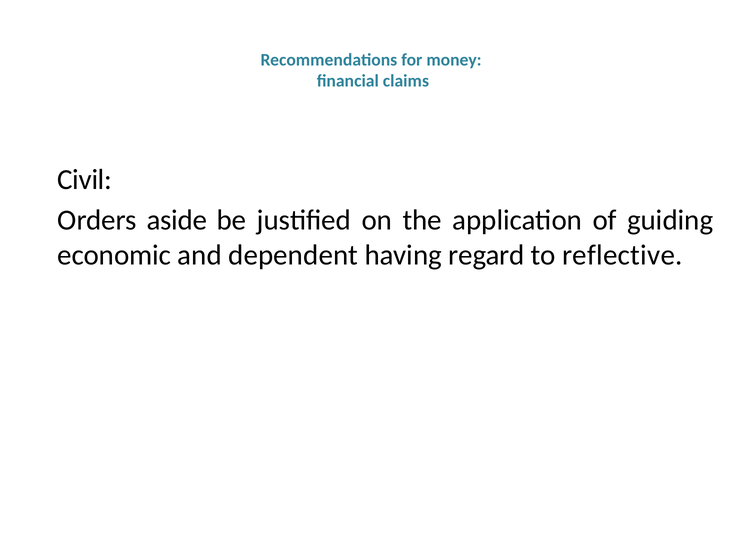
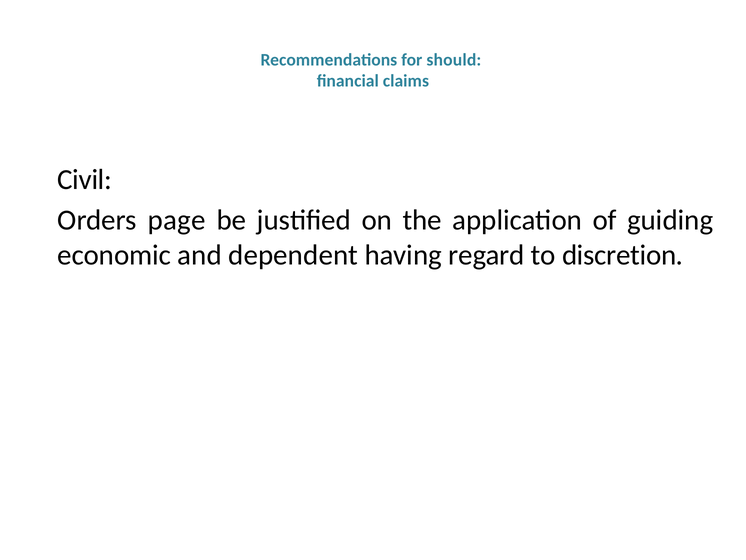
money: money -> should
aside: aside -> page
reflective: reflective -> discretion
